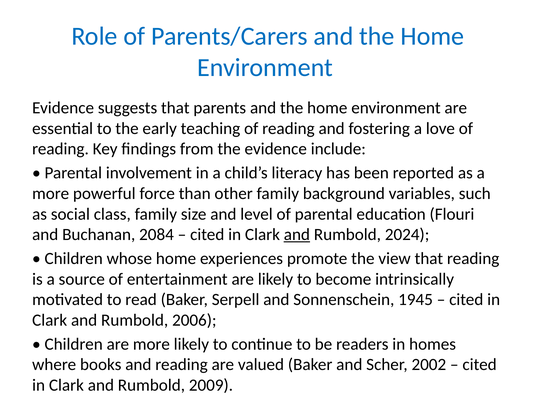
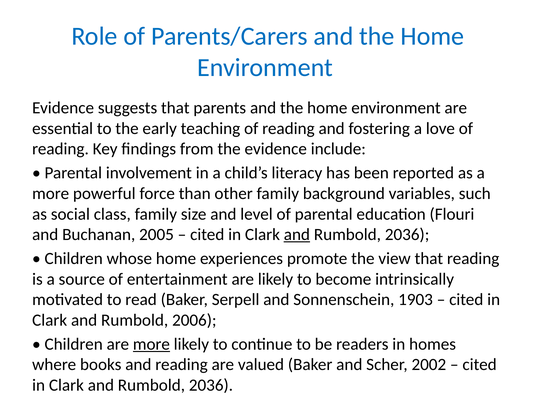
2084: 2084 -> 2005
2024 at (407, 235): 2024 -> 2036
1945: 1945 -> 1903
more at (151, 344) underline: none -> present
2009 at (211, 385): 2009 -> 2036
